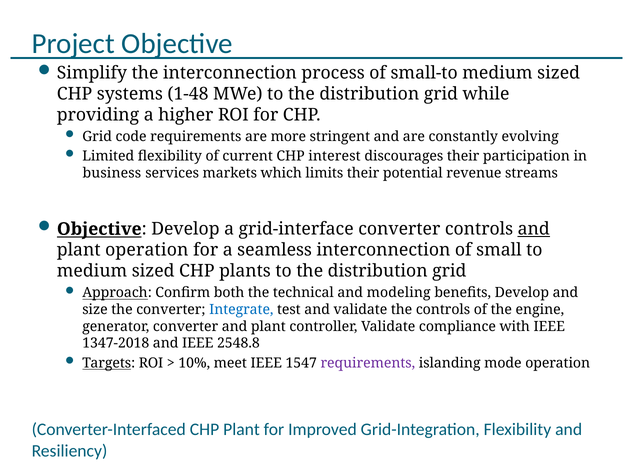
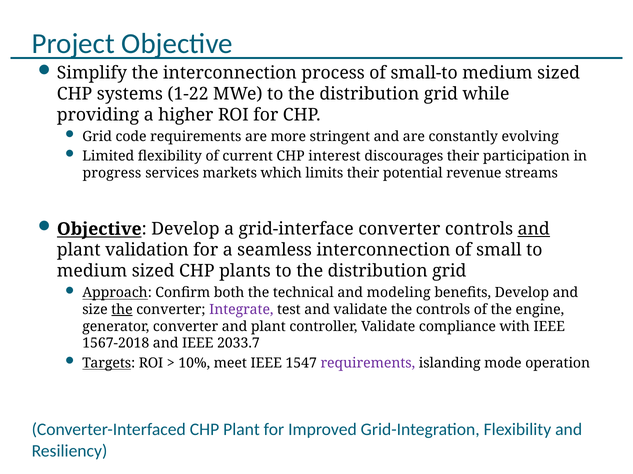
1-48: 1-48 -> 1-22
business: business -> progress
plant operation: operation -> validation
the at (122, 310) underline: none -> present
Integrate colour: blue -> purple
1347-2018: 1347-2018 -> 1567-2018
2548.8: 2548.8 -> 2033.7
